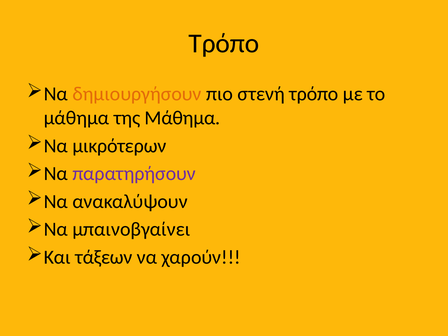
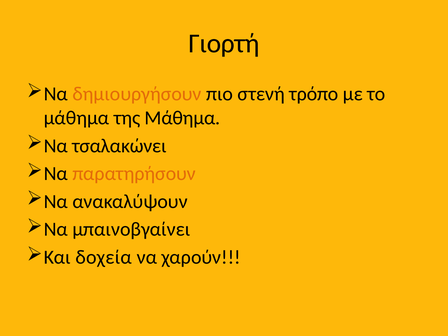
Τρόπο at (224, 43): Τρόπο -> Γιορτή
μικρότερων: μικρότερων -> τσαλακώνει
παρατηρήσουν colour: purple -> orange
τάξεων: τάξεων -> δοχεία
